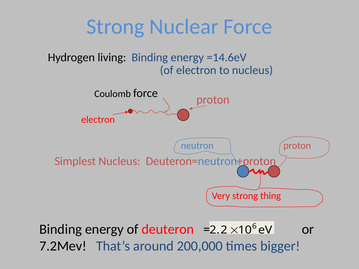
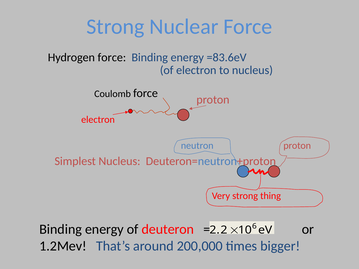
Hydrogen living: living -> force
=14.6eV: =14.6eV -> =83.6eV
7.2Mev: 7.2Mev -> 1.2Mev
